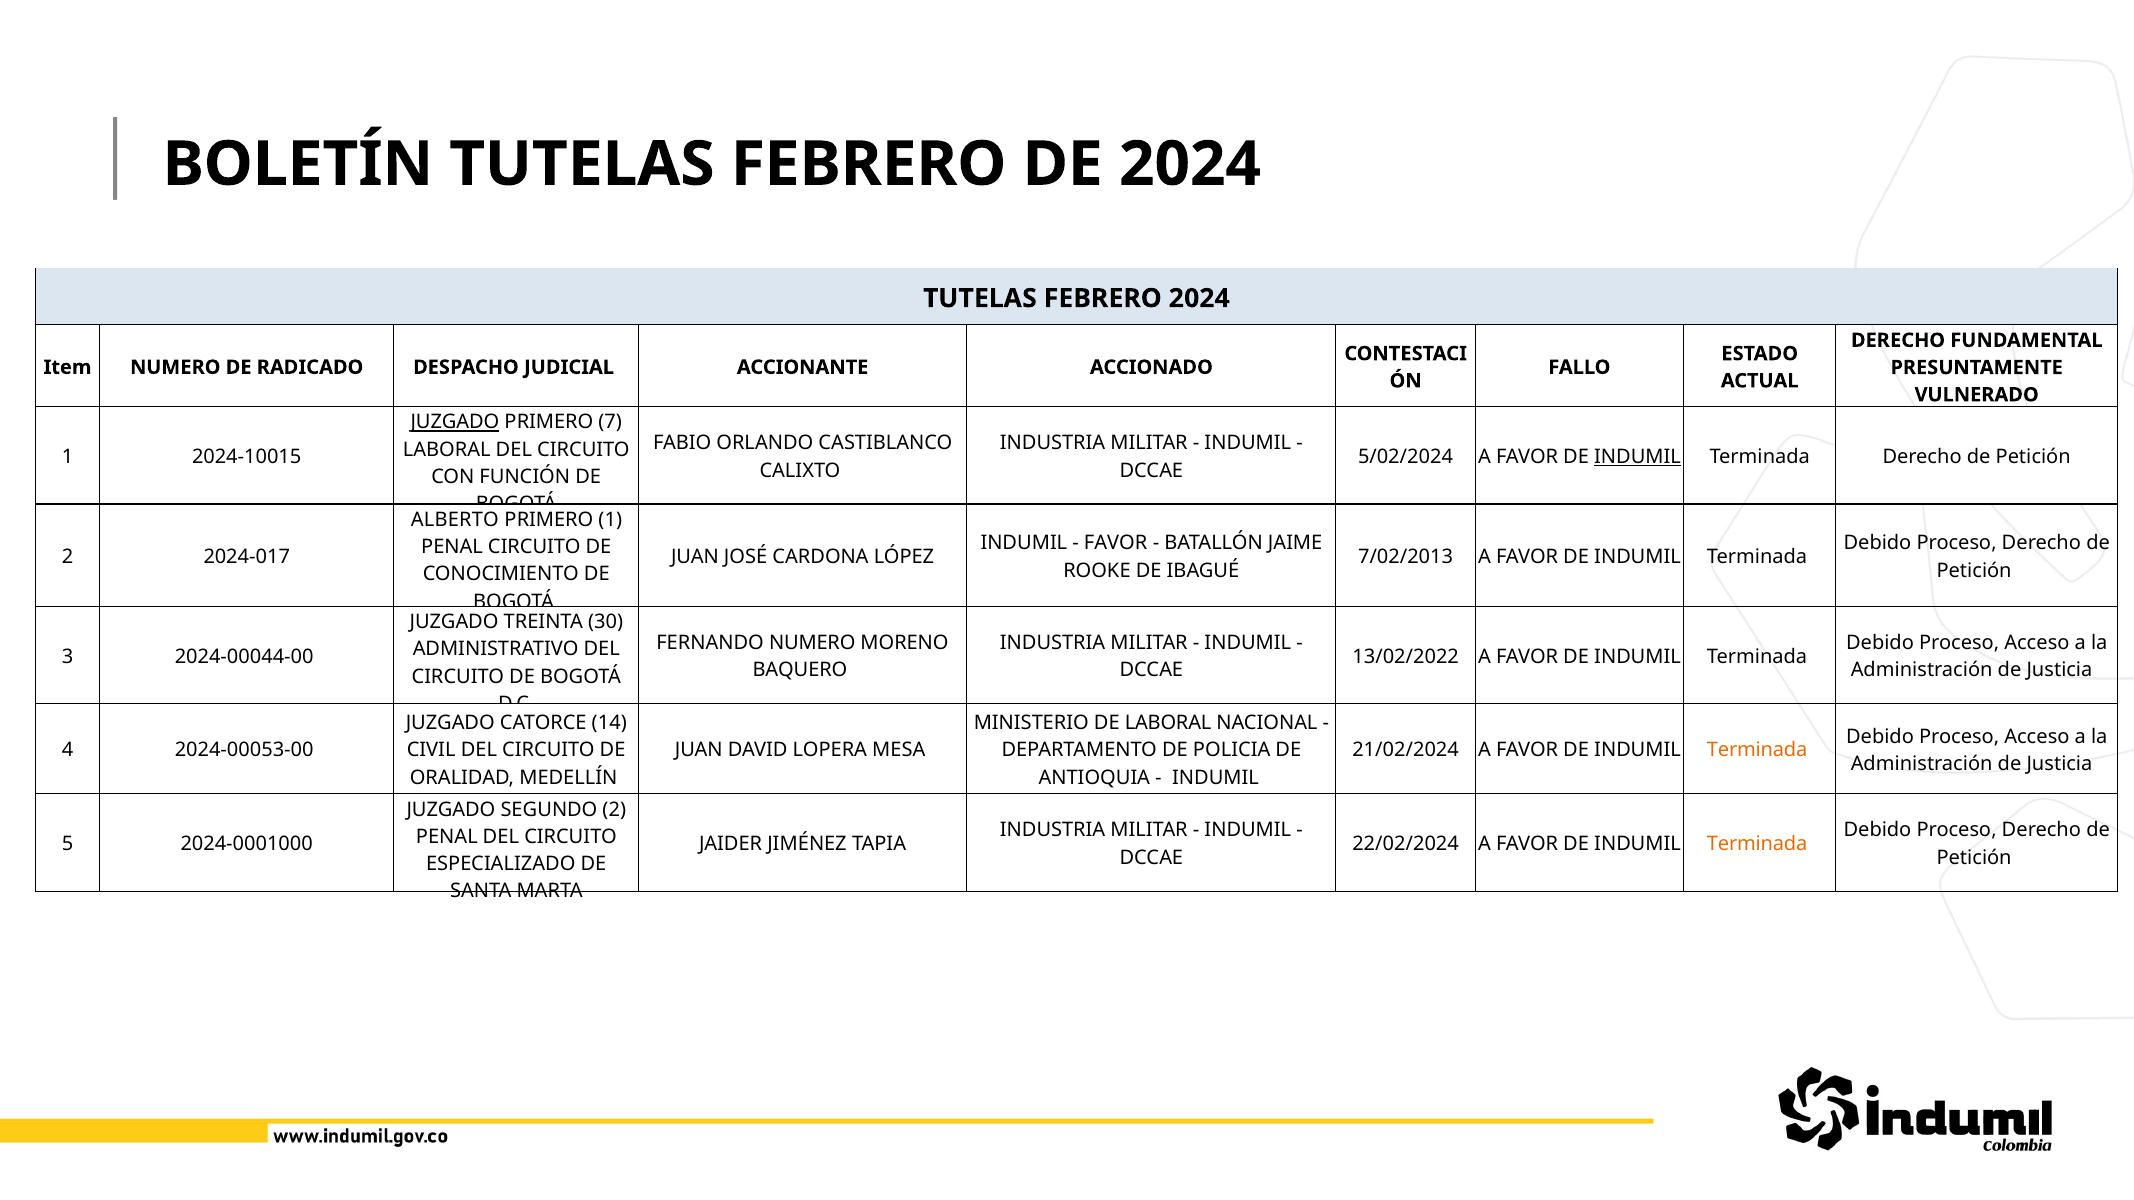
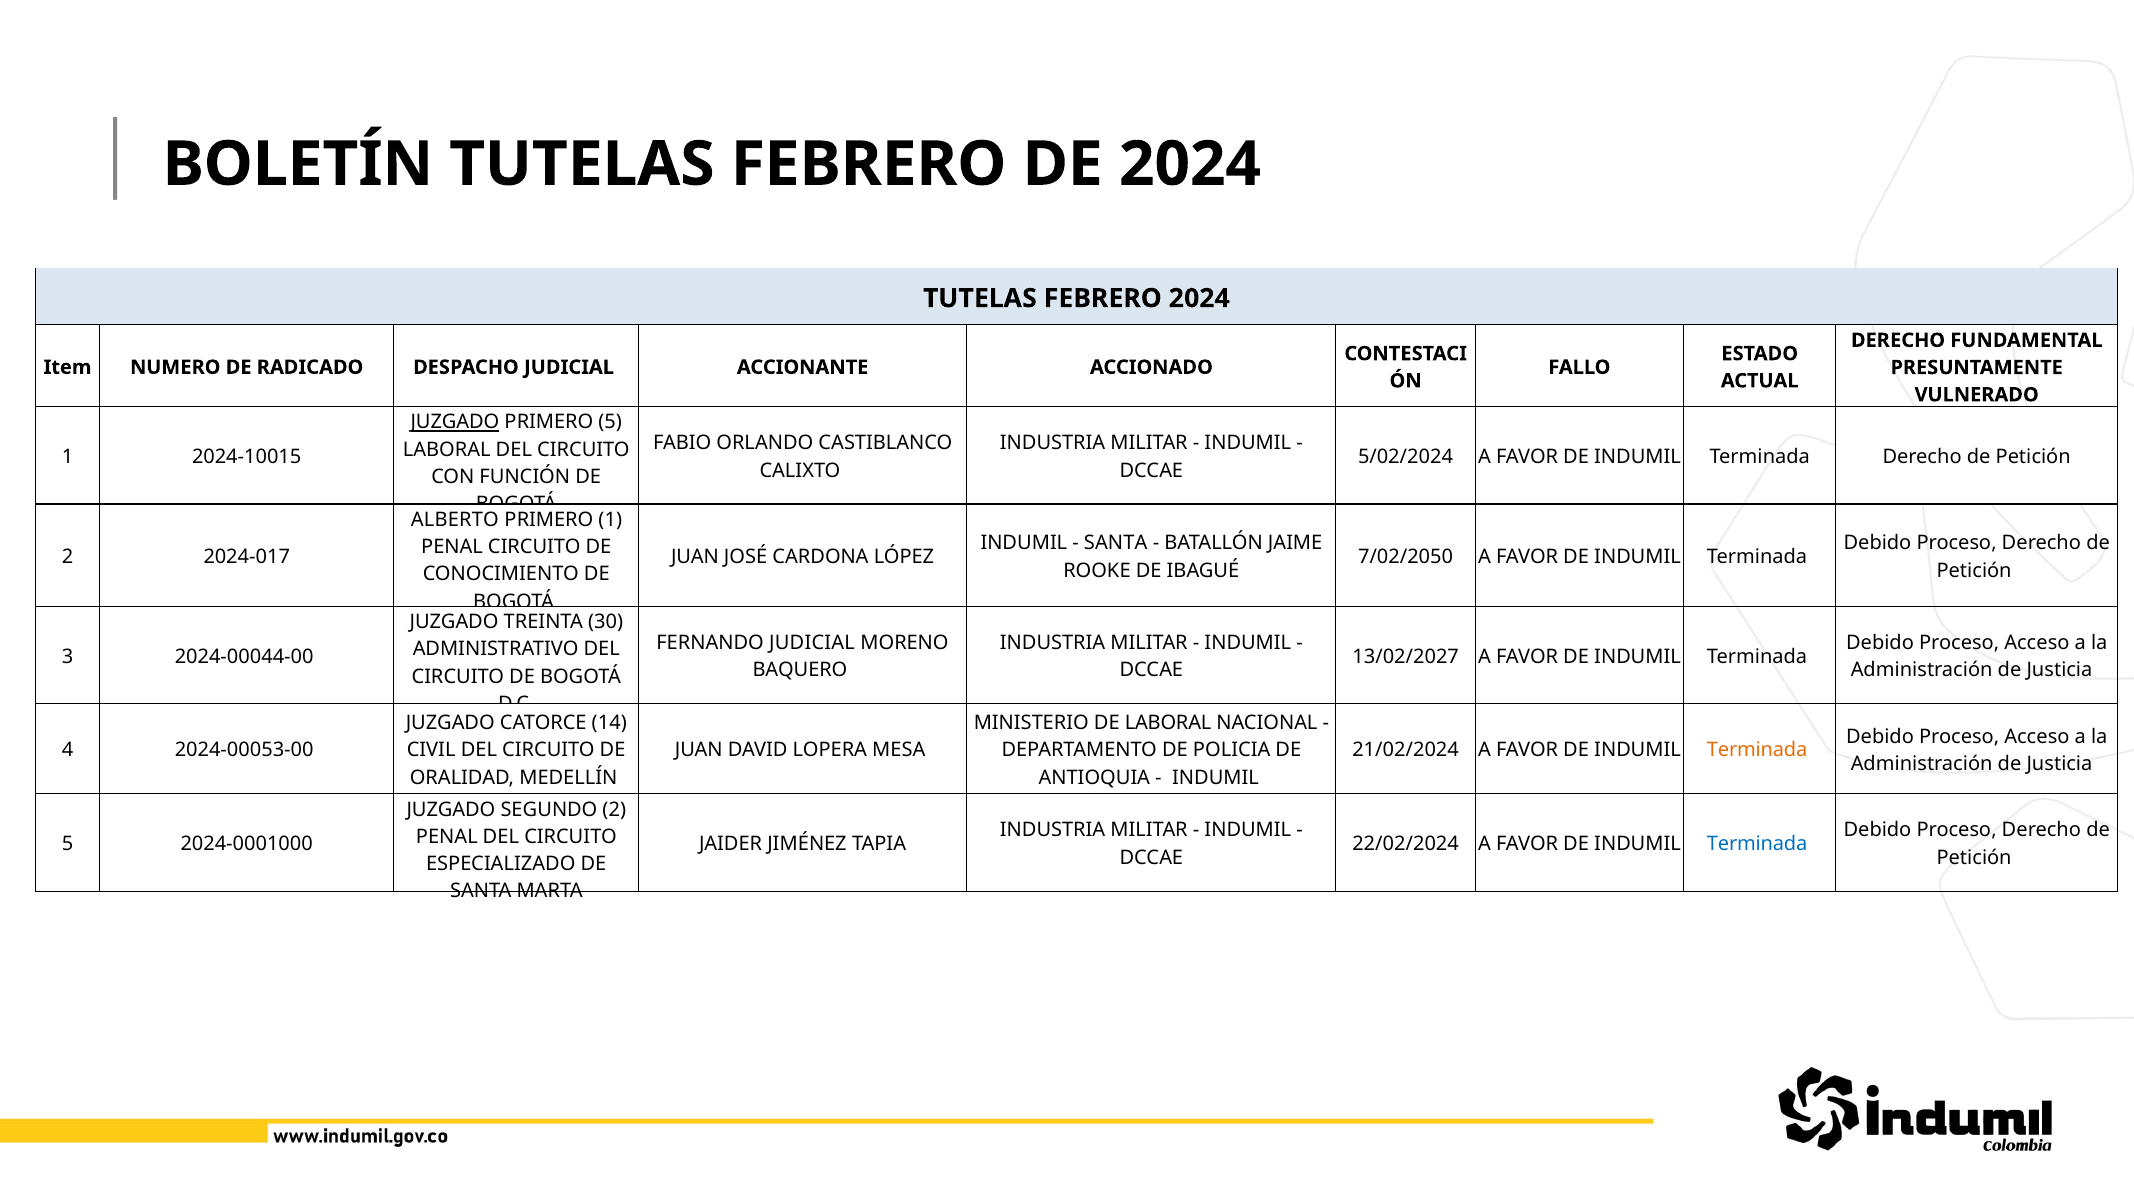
PRIMERO 7: 7 -> 5
INDUMIL at (1638, 457) underline: present -> none
FAVOR at (1116, 543): FAVOR -> SANTA
7/02/2013: 7/02/2013 -> 7/02/2050
FERNANDO NUMERO: NUMERO -> JUDICIAL
13/02/2022: 13/02/2022 -> 13/02/2027
Terminada at (1757, 844) colour: orange -> blue
